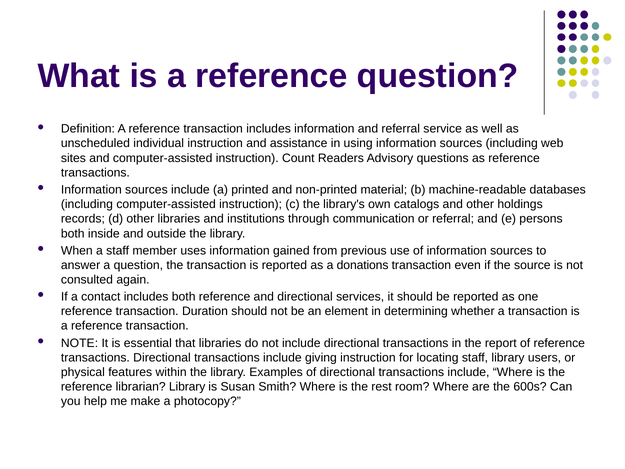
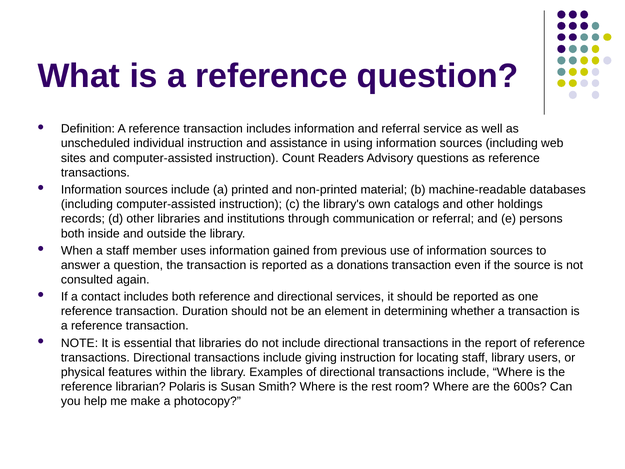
librarian Library: Library -> Polaris
